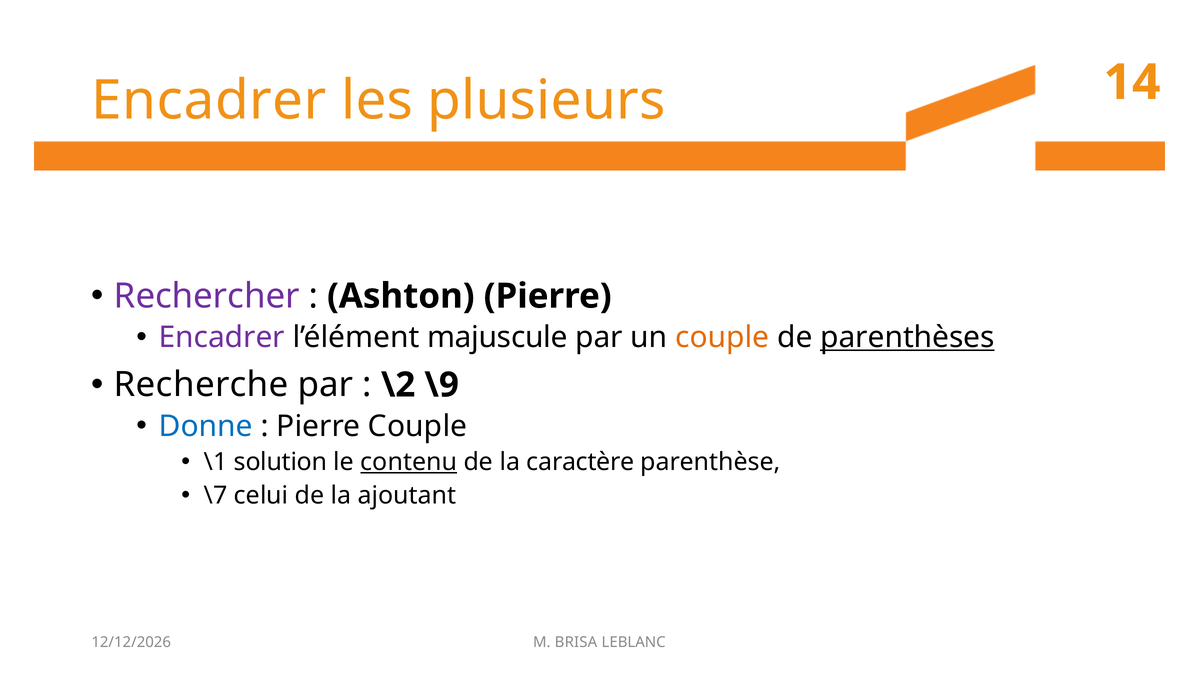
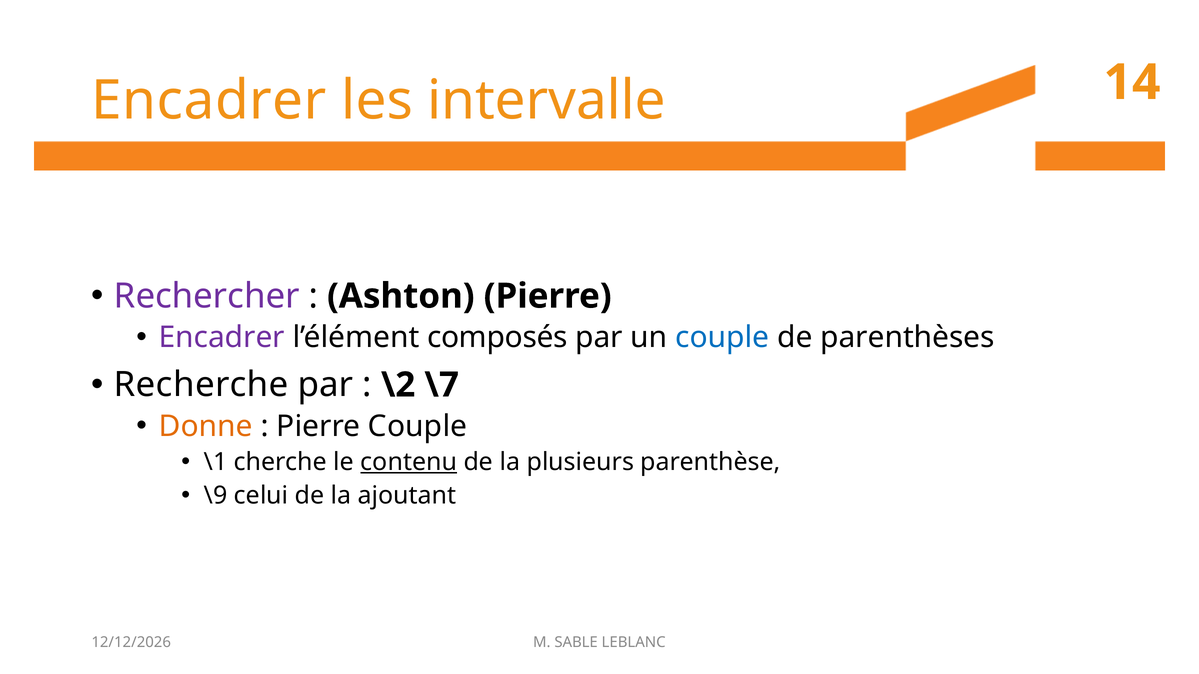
plusieurs: plusieurs -> intervalle
majuscule: majuscule -> composés
couple at (722, 338) colour: orange -> blue
parenthèses underline: present -> none
\9: \9 -> \7
Donne colour: blue -> orange
solution: solution -> cherche
caractère: caractère -> plusieurs
\7: \7 -> \9
BRISA: BRISA -> SABLE
